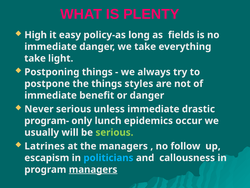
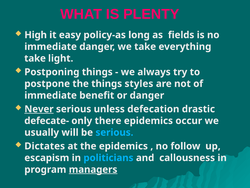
Never underline: none -> present
unless immediate: immediate -> defecation
program-: program- -> defecate-
lunch: lunch -> there
serious at (114, 132) colour: light green -> light blue
Latrines: Latrines -> Dictates
the managers: managers -> epidemics
